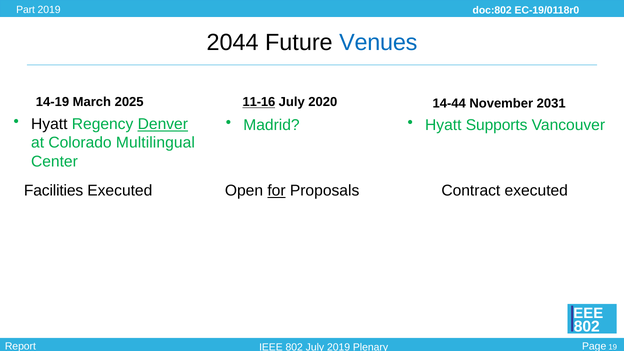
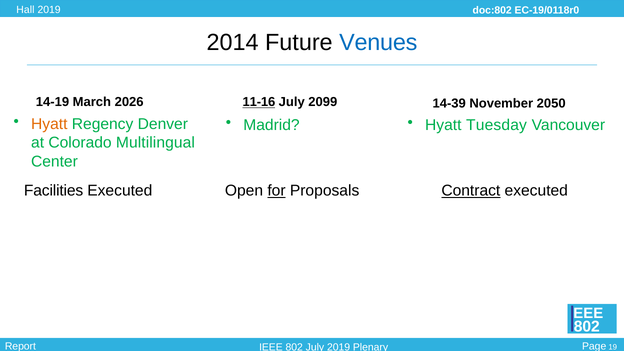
Part: Part -> Hall
2044: 2044 -> 2014
2025: 2025 -> 2026
2020: 2020 -> 2099
14-44: 14-44 -> 14-39
2031: 2031 -> 2050
Hyatt at (49, 124) colour: black -> orange
Denver underline: present -> none
Supports: Supports -> Tuesday
Contract underline: none -> present
